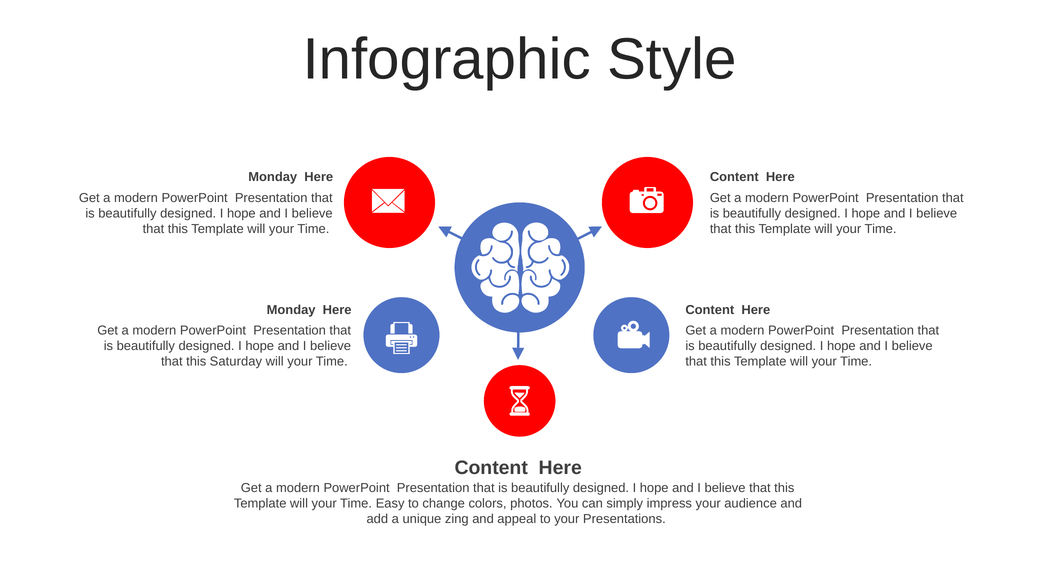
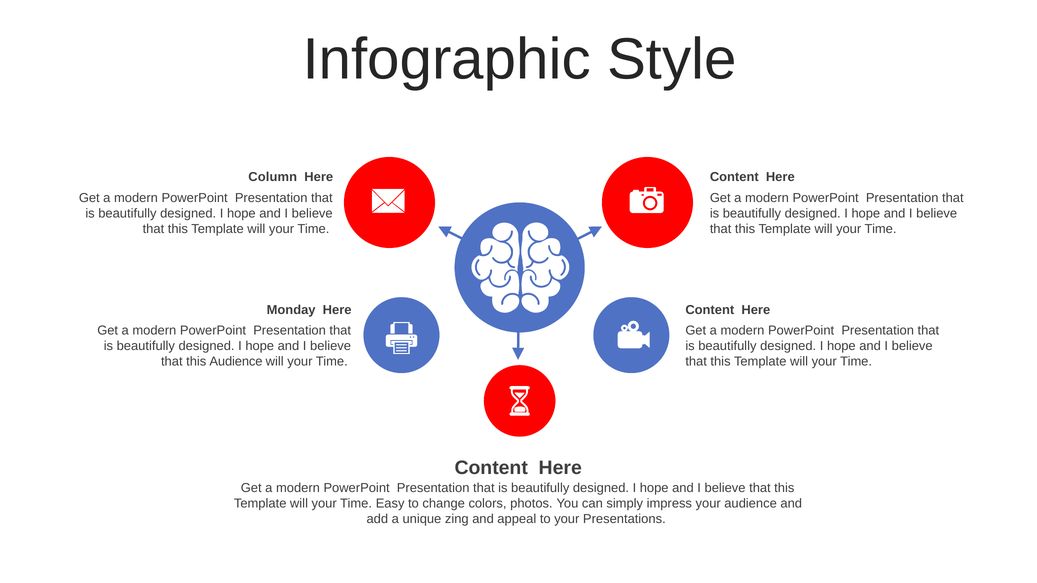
Monday at (273, 177): Monday -> Column
this Saturday: Saturday -> Audience
